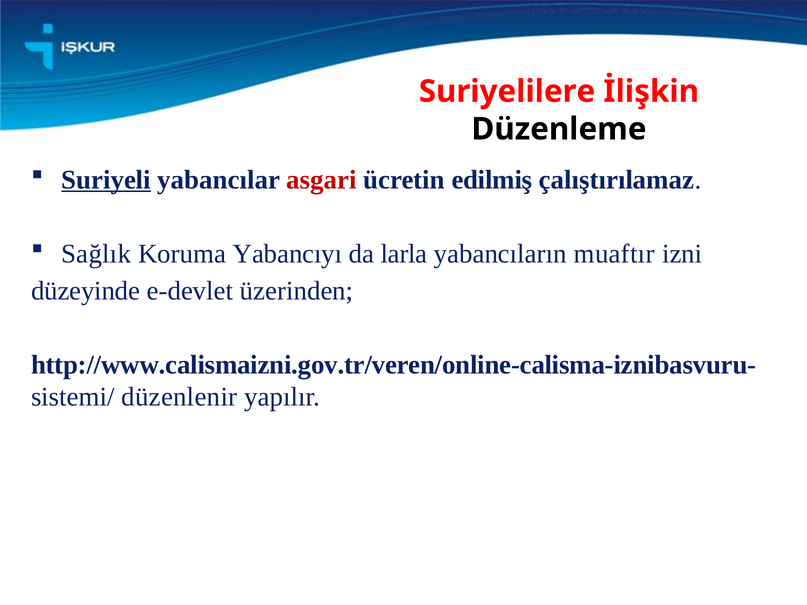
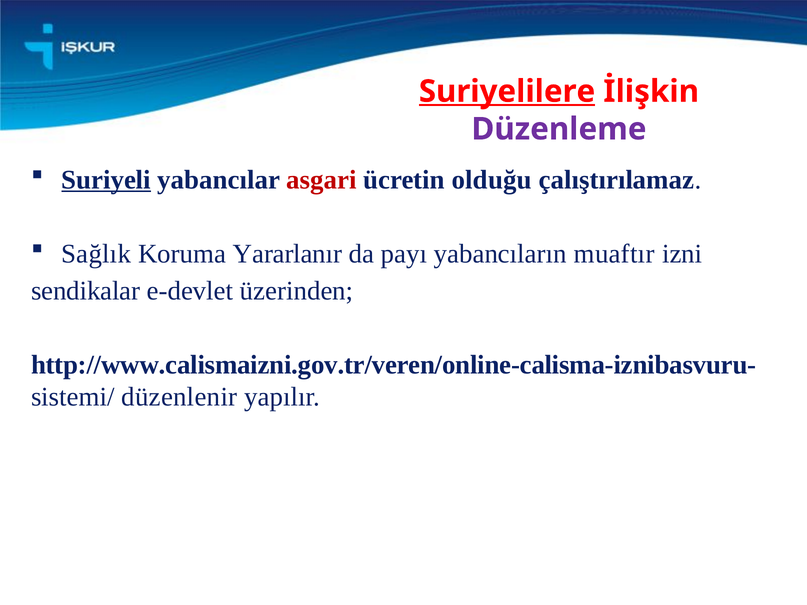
Suriyelilere underline: none -> present
Düzenleme colour: black -> purple
edilmiş: edilmiş -> olduğu
Yabancıyı: Yabancıyı -> Yararlanır
larla: larla -> payı
düzeyinde: düzeyinde -> sendikalar
